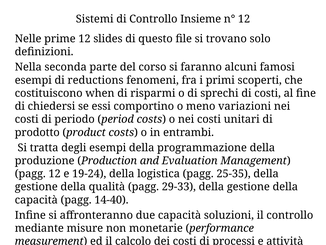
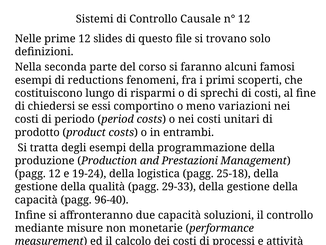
Insieme: Insieme -> Causale
when: when -> lungo
Evaluation: Evaluation -> Prestazioni
25-35: 25-35 -> 25-18
14-40: 14-40 -> 96-40
